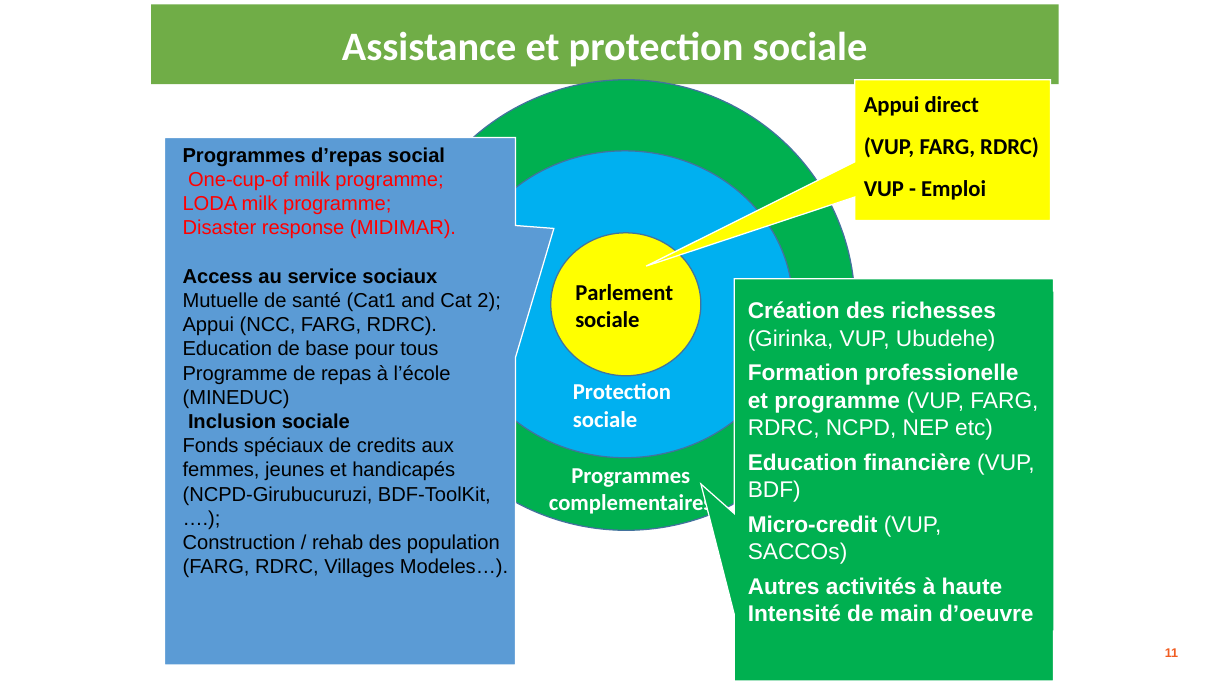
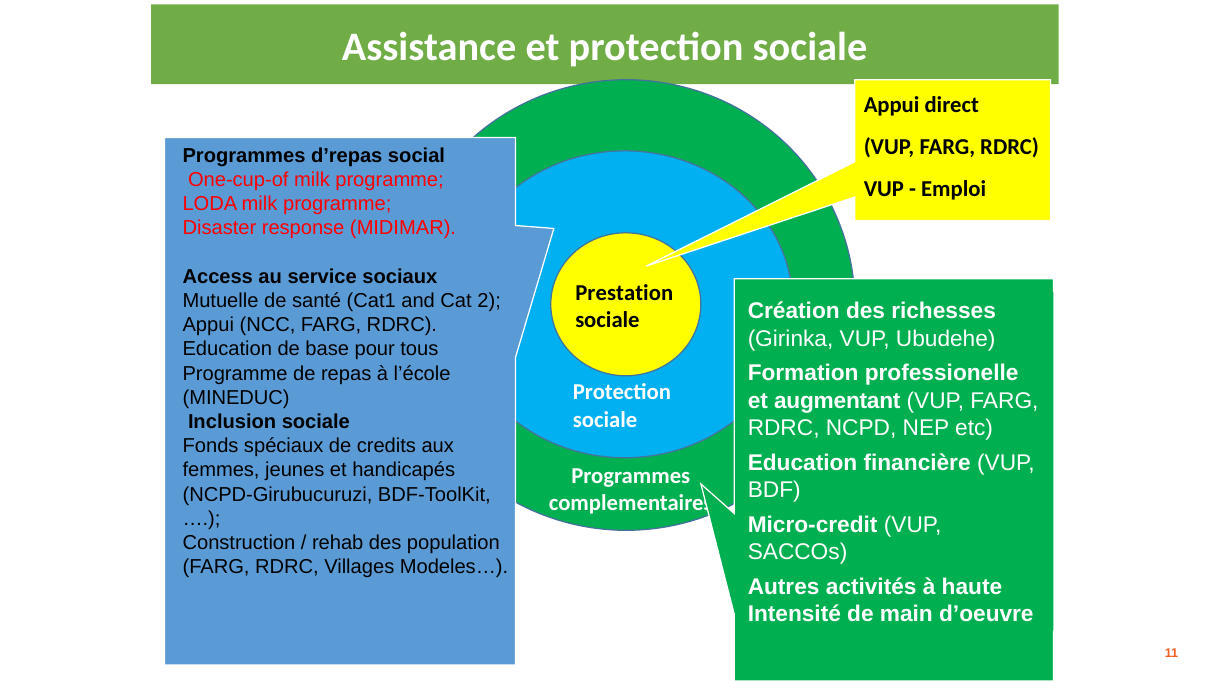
Parlement: Parlement -> Prestation
et programme: programme -> augmentant
